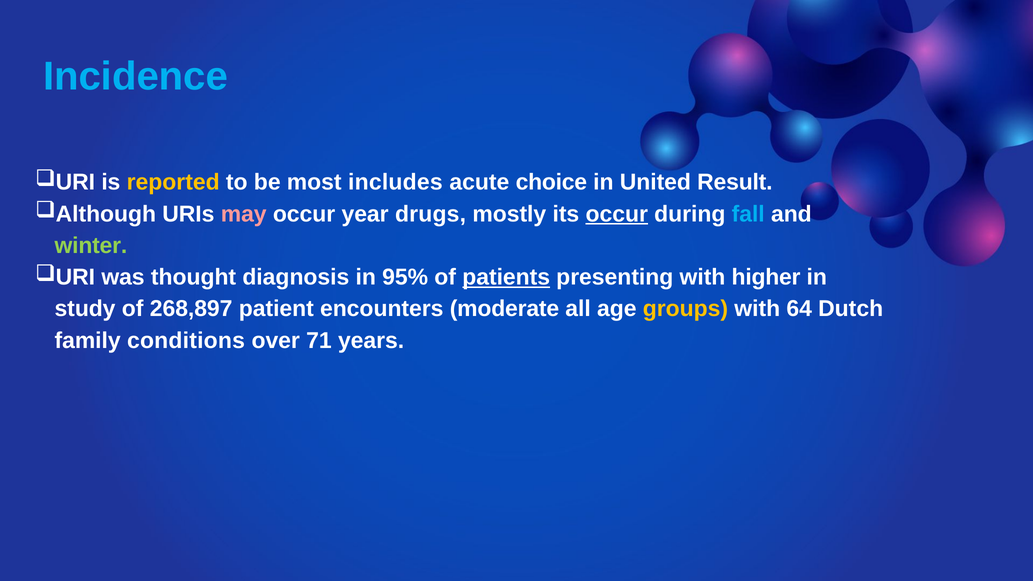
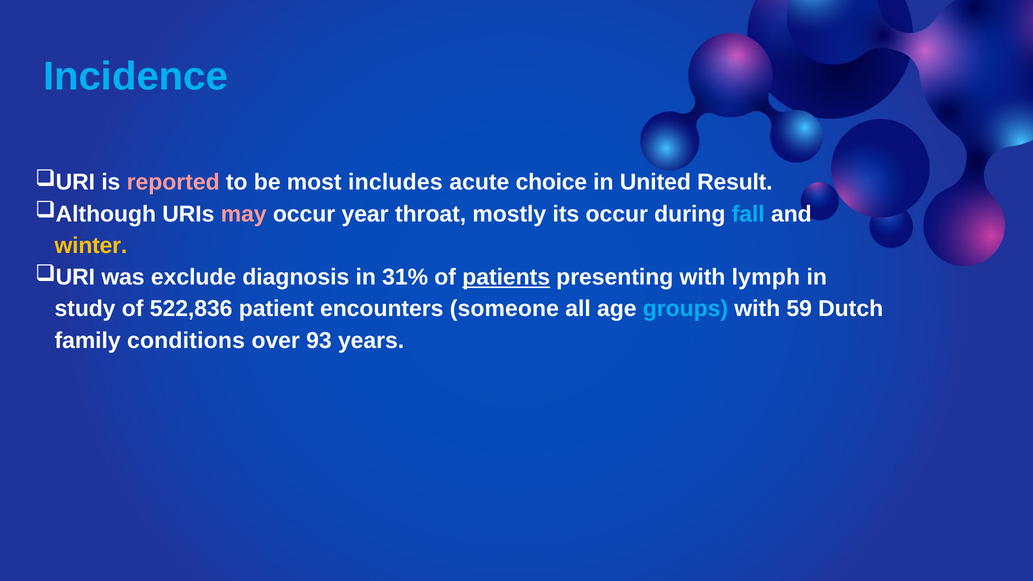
reported colour: yellow -> pink
drugs: drugs -> throat
occur at (617, 214) underline: present -> none
winter colour: light green -> yellow
thought: thought -> exclude
95%: 95% -> 31%
higher: higher -> lymph
268,897: 268,897 -> 522,836
moderate: moderate -> someone
groups colour: yellow -> light blue
64: 64 -> 59
71: 71 -> 93
